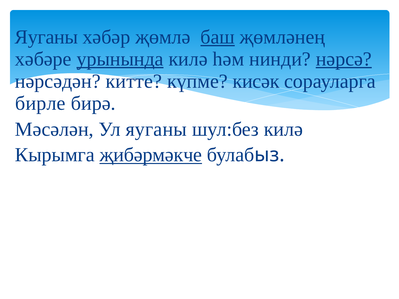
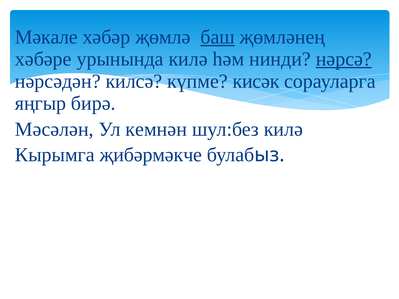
Яуганы at (46, 37): Яуганы -> Мәкале
урынында underline: present -> none
китте: китте -> килсә
бирле: бирле -> яңгыр
Ул яуганы: яуганы -> кемнән
җибәрмәкче underline: present -> none
